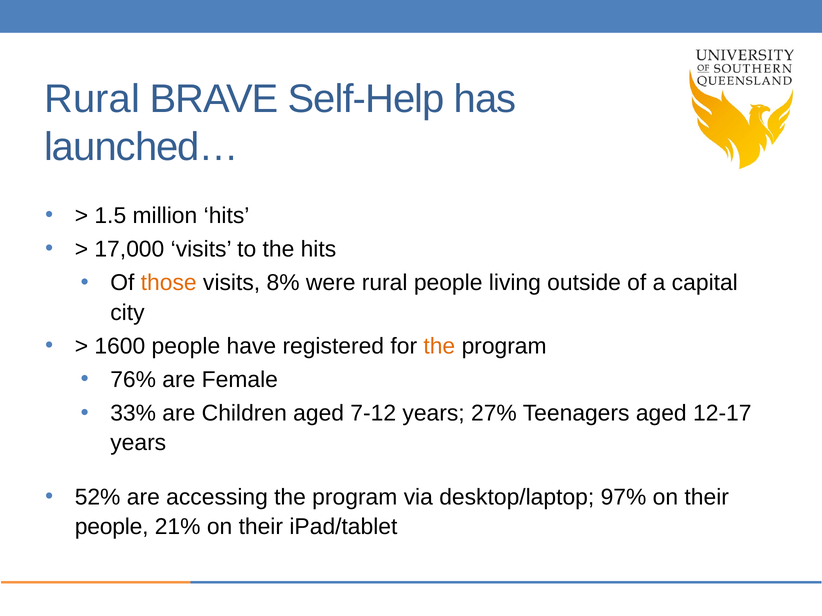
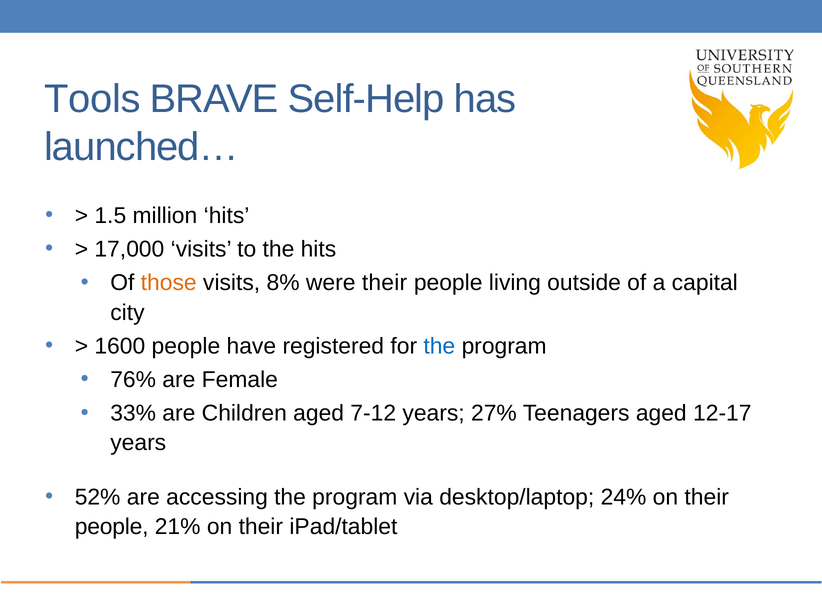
Rural at (92, 99): Rural -> Tools
were rural: rural -> their
the at (439, 346) colour: orange -> blue
97%: 97% -> 24%
